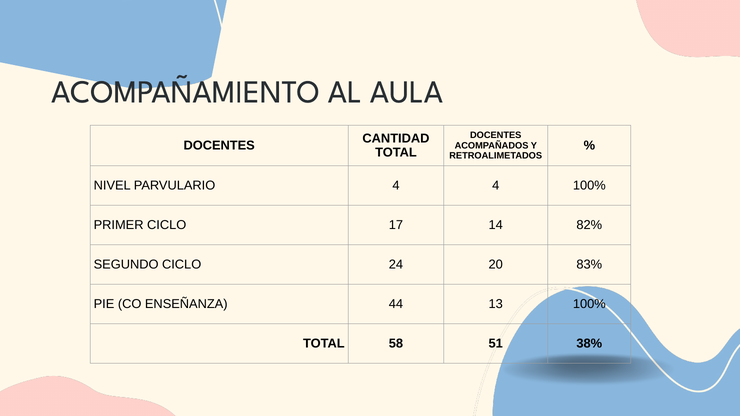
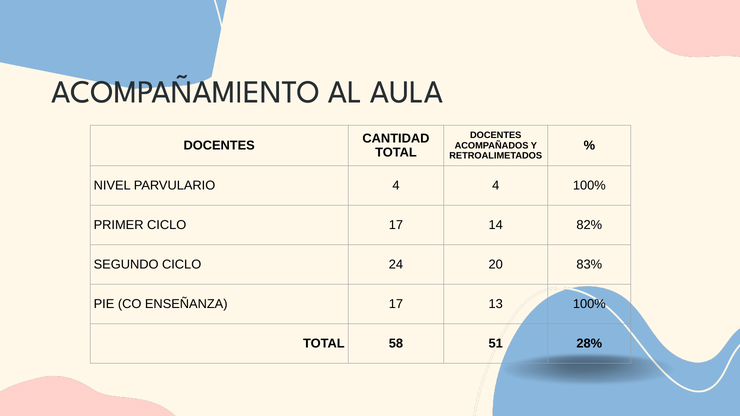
ENSEÑANZA 44: 44 -> 17
38%: 38% -> 28%
